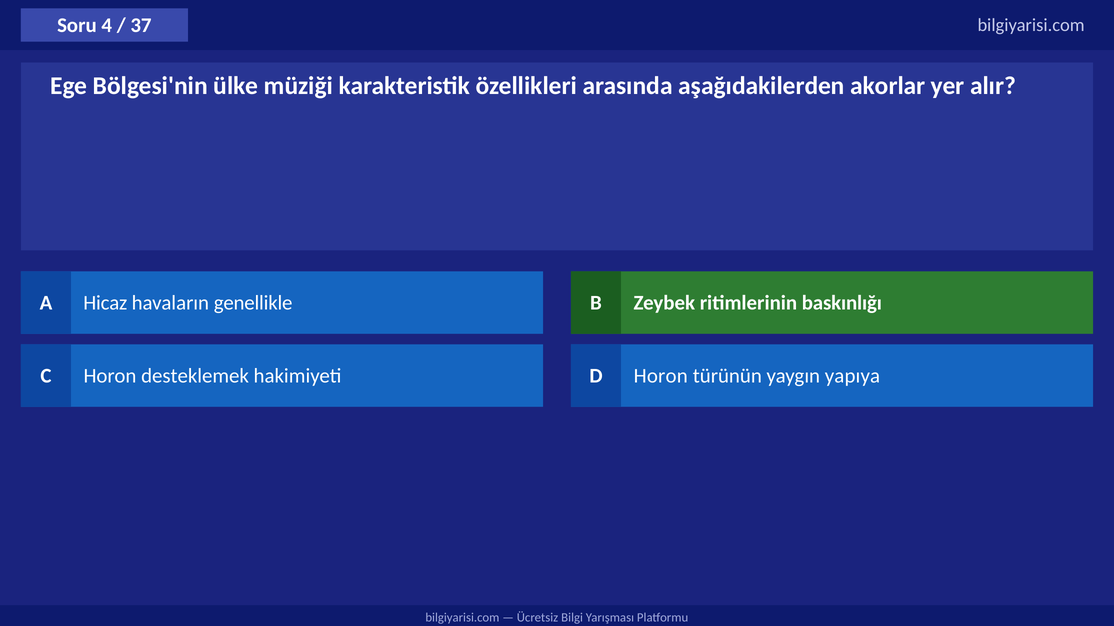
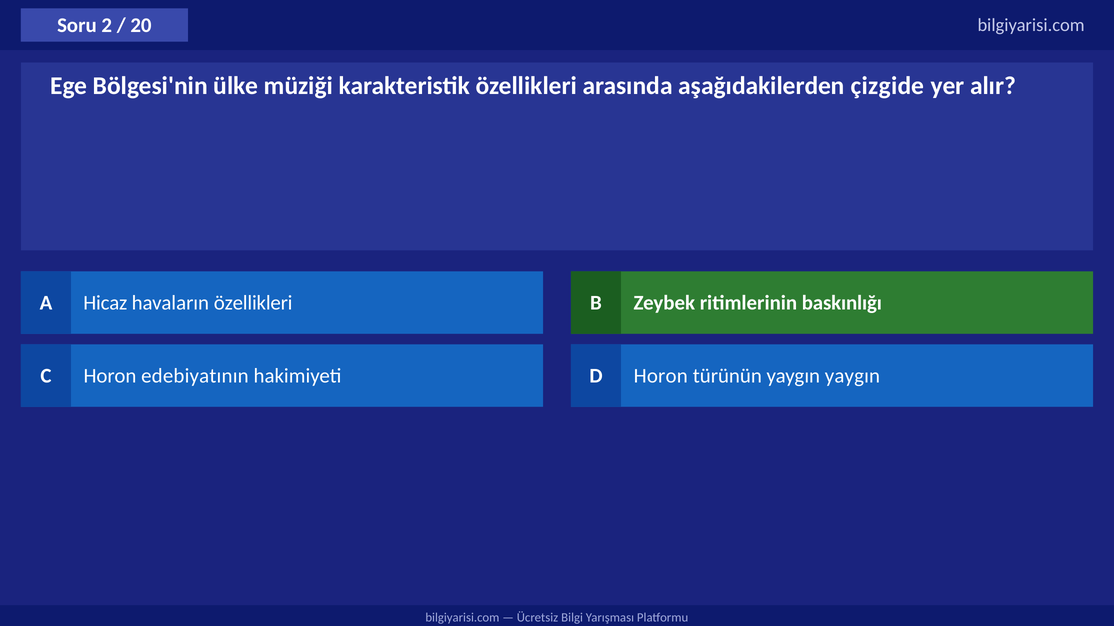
4: 4 -> 2
37: 37 -> 20
akorlar: akorlar -> çizgide
havaların genellikle: genellikle -> özellikleri
desteklemek: desteklemek -> edebiyatının
yaygın yapıya: yapıya -> yaygın
